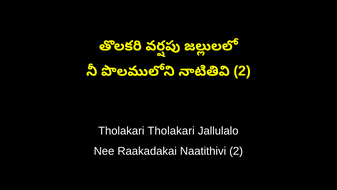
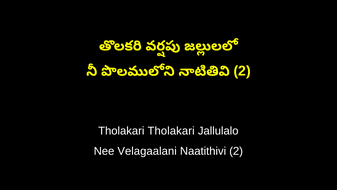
Raakadakai: Raakadakai -> Velagaalani
